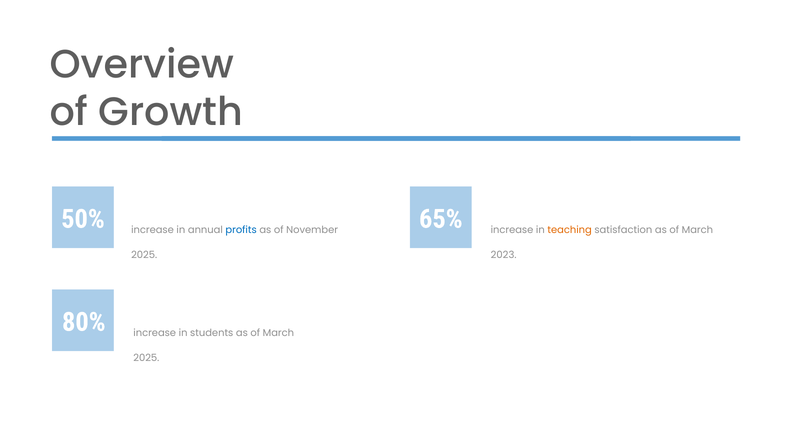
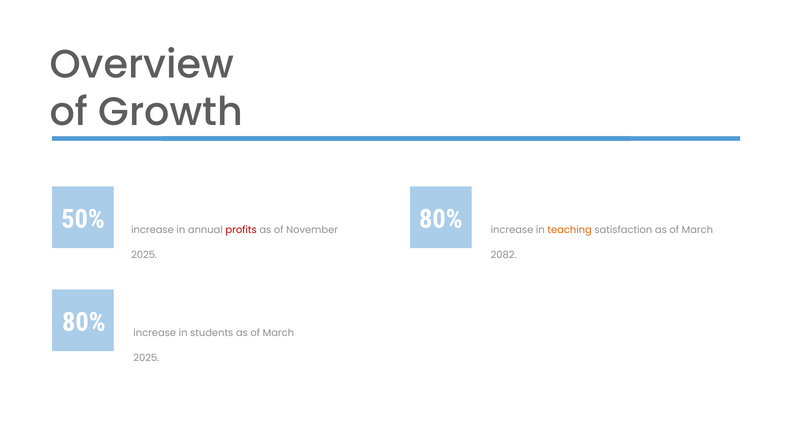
65% at (441, 219): 65% -> 80%
profits colour: blue -> red
2023: 2023 -> 2082
